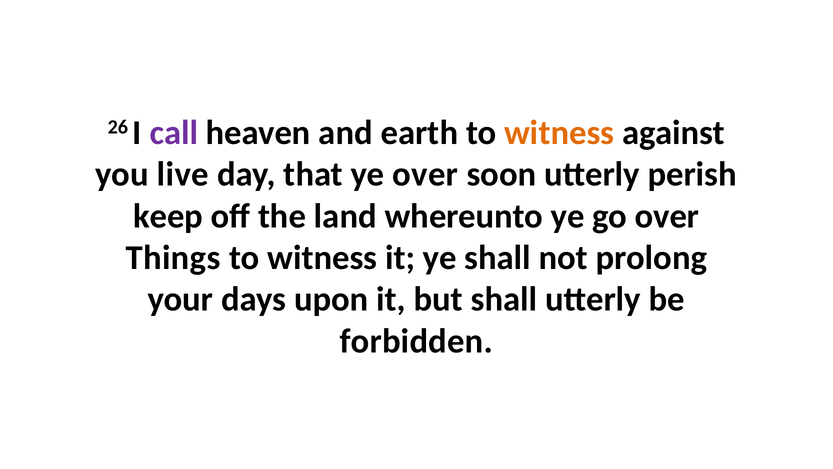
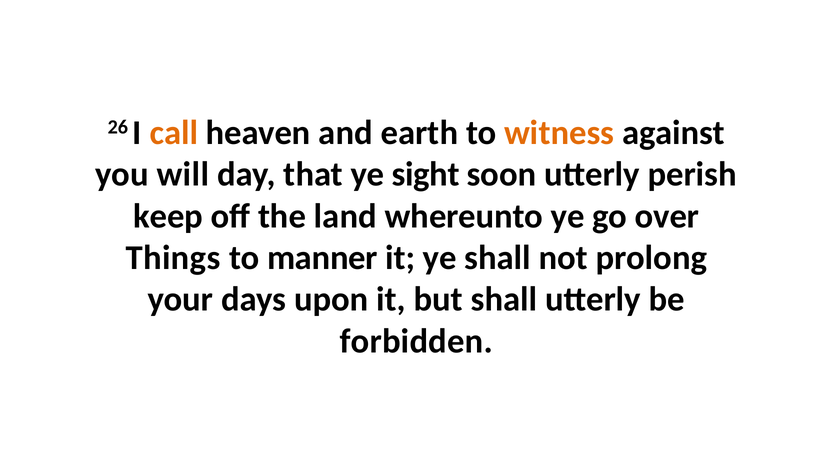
call colour: purple -> orange
live: live -> will
ye over: over -> sight
witness at (322, 258): witness -> manner
